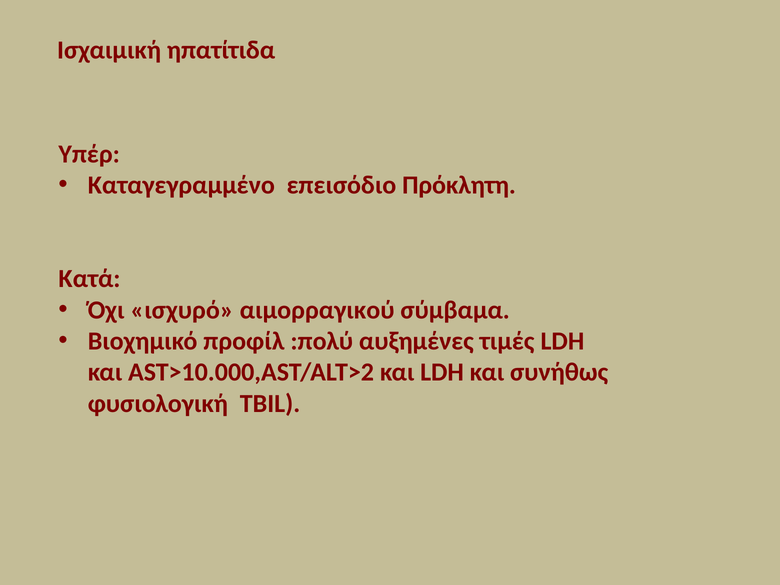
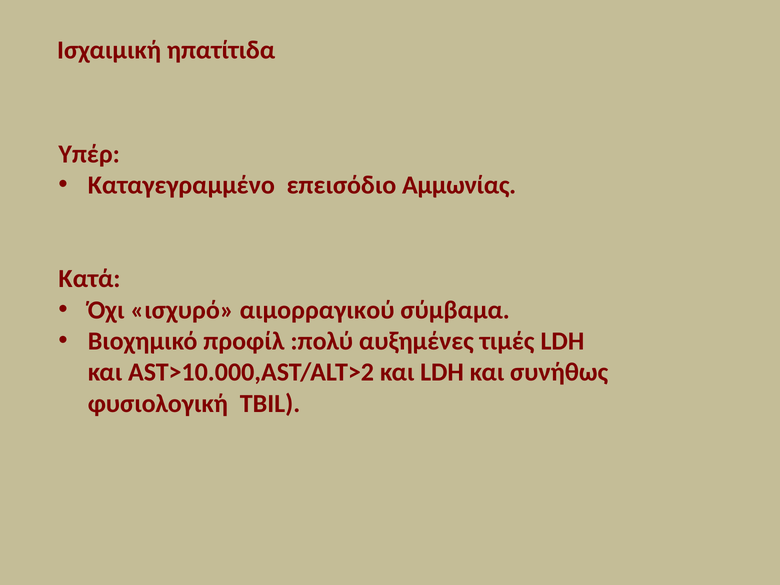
Πρόκλητη: Πρόκλητη -> Αμμωνίας
